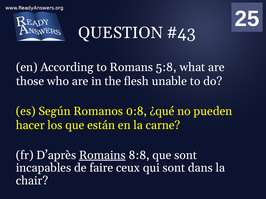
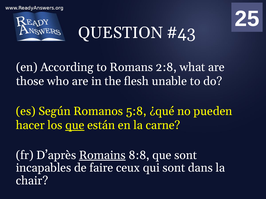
5:8: 5:8 -> 2:8
0:8: 0:8 -> 5:8
que at (75, 126) underline: none -> present
